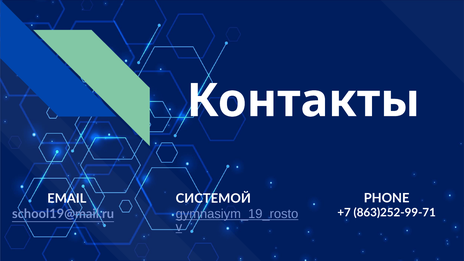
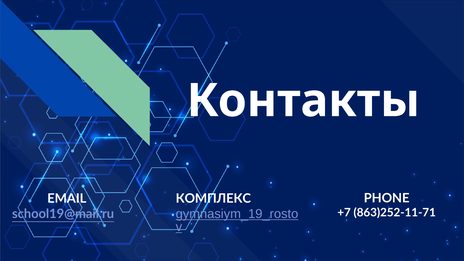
СИСТЕМОЙ: СИСТЕМОЙ -> КОМПЛЕКС
863)252-99-71: 863)252-99-71 -> 863)252-11-71
